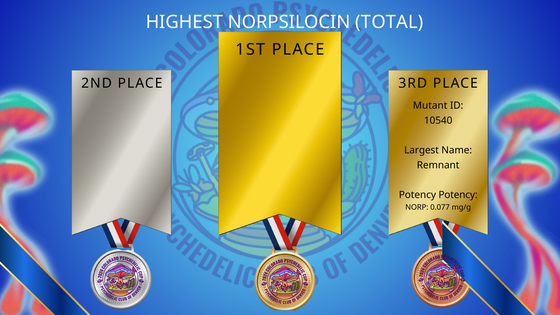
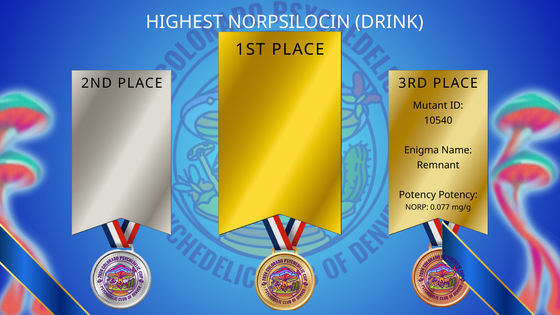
TOTAL: TOTAL -> DRINK
Largest: Largest -> Enigma
